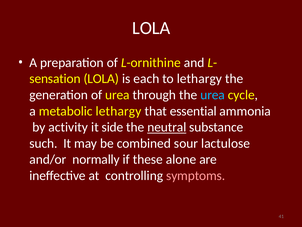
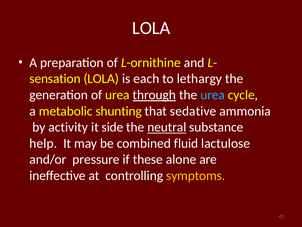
through underline: none -> present
metabolic lethargy: lethargy -> shunting
essential: essential -> sedative
such: such -> help
sour: sour -> fluid
normally: normally -> pressure
symptoms colour: pink -> yellow
